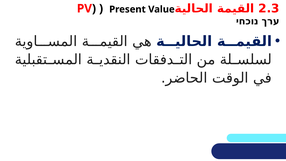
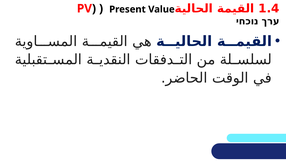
2.3: 2.3 -> 1.4
